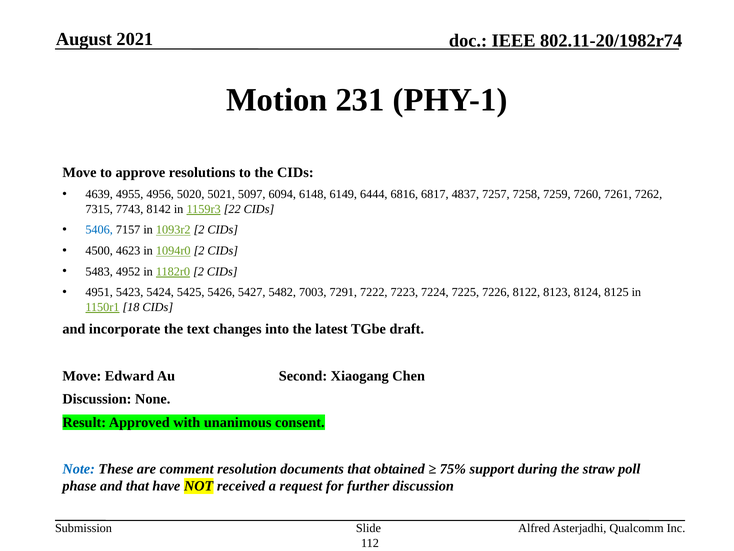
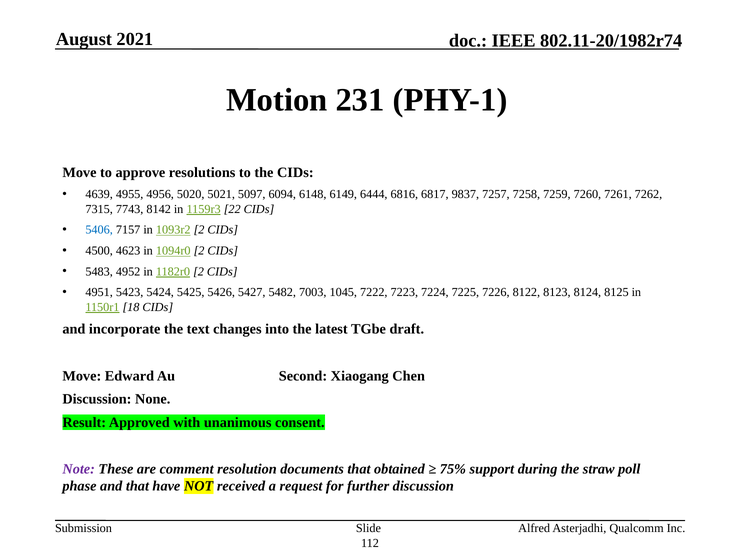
4837: 4837 -> 9837
7291: 7291 -> 1045
Note colour: blue -> purple
